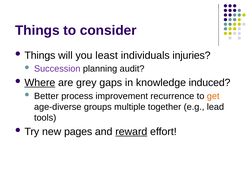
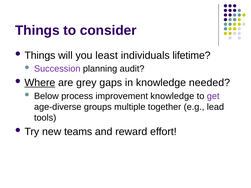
injuries: injuries -> lifetime
induced: induced -> needed
Better: Better -> Below
improvement recurrence: recurrence -> knowledge
get colour: orange -> purple
pages: pages -> teams
reward underline: present -> none
